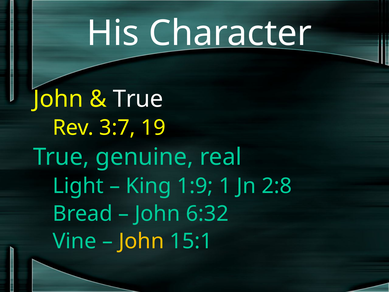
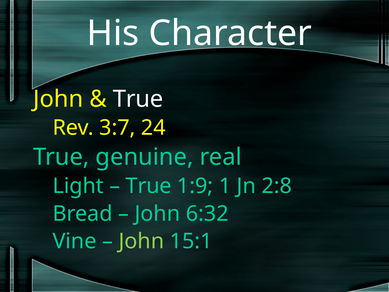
19: 19 -> 24
King at (149, 186): King -> True
John at (141, 241) colour: yellow -> light green
